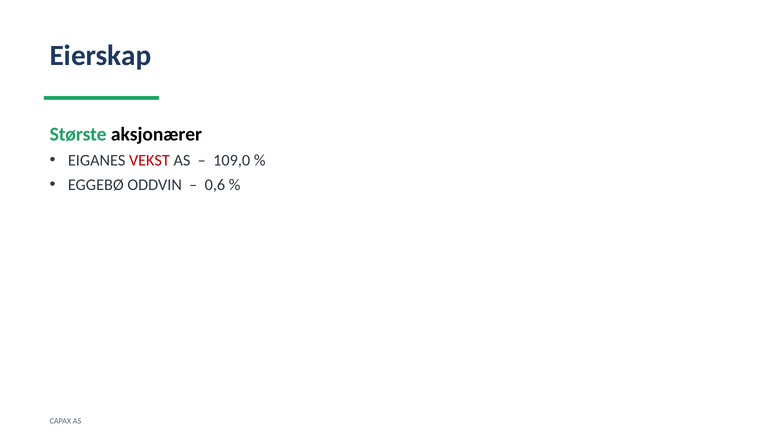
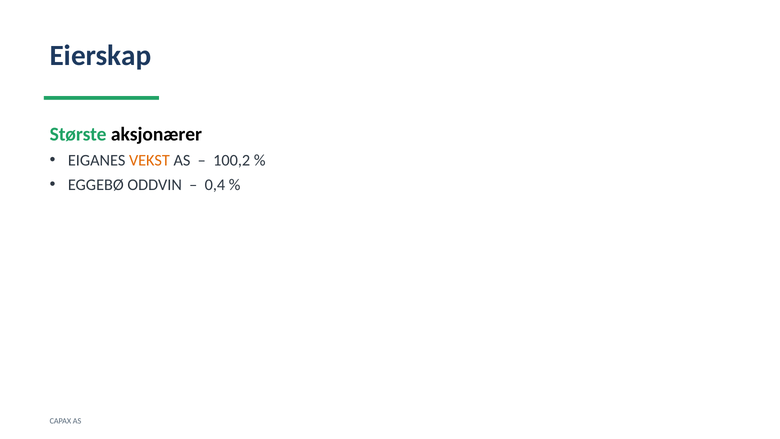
VEKST colour: red -> orange
109,0: 109,0 -> 100,2
0,6: 0,6 -> 0,4
